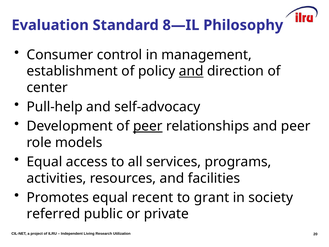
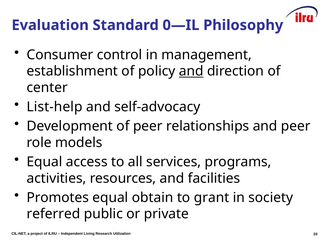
8—IL: 8—IL -> 0—IL
Pull-help: Pull-help -> List-help
peer at (148, 126) underline: present -> none
recent: recent -> obtain
